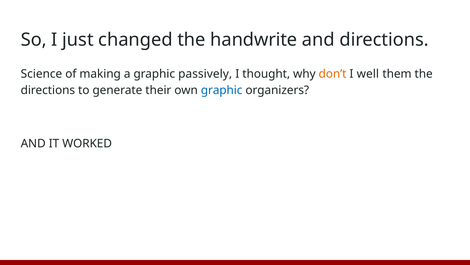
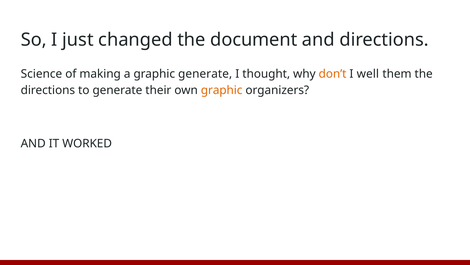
handwrite: handwrite -> document
graphic passively: passively -> generate
graphic at (222, 90) colour: blue -> orange
